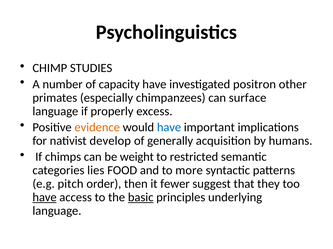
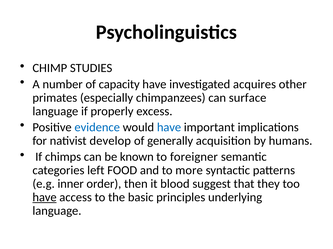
positron: positron -> acquires
evidence colour: orange -> blue
weight: weight -> known
restricted: restricted -> foreigner
lies: lies -> left
pitch: pitch -> inner
fewer: fewer -> blood
basic underline: present -> none
